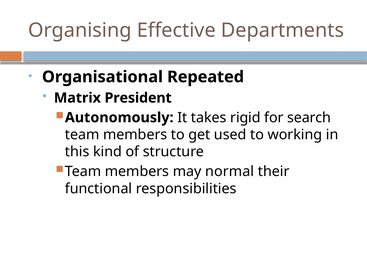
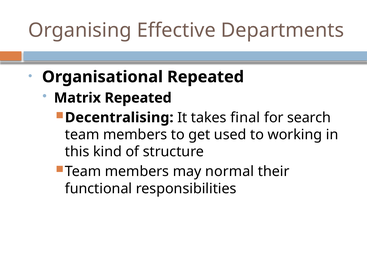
Matrix President: President -> Repeated
Autonomously: Autonomously -> Decentralising
rigid: rigid -> final
